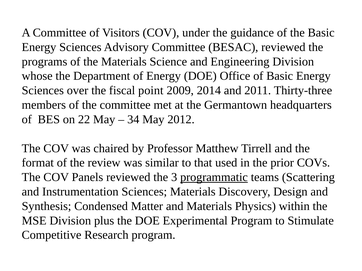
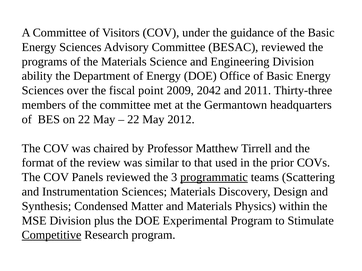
whose: whose -> ability
2014: 2014 -> 2042
34 at (133, 120): 34 -> 22
Competitive underline: none -> present
